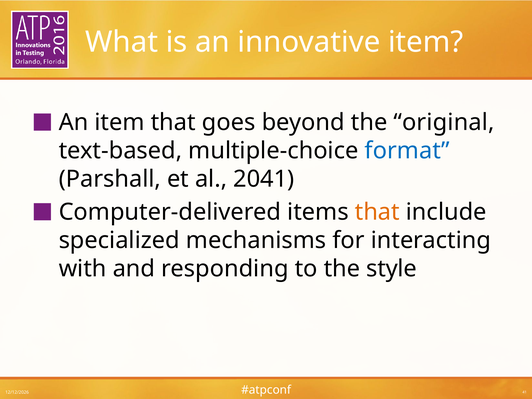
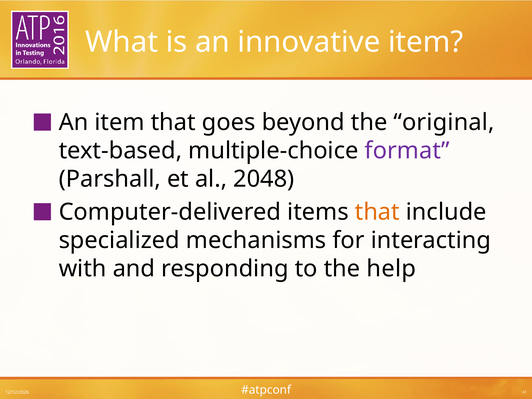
format colour: blue -> purple
2041: 2041 -> 2048
style: style -> help
